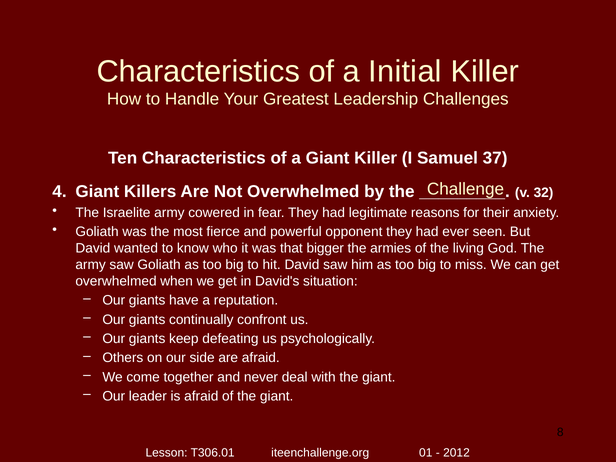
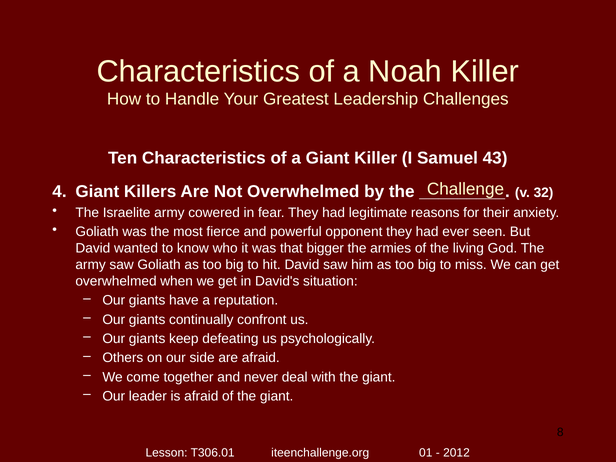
Initial: Initial -> Noah
37: 37 -> 43
